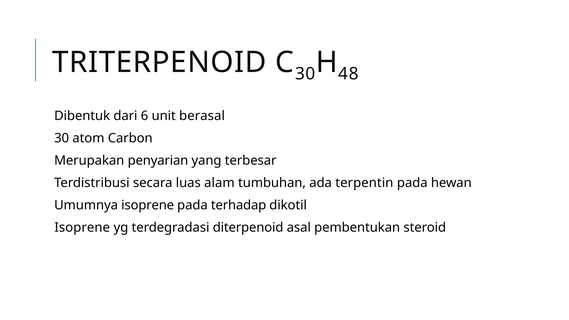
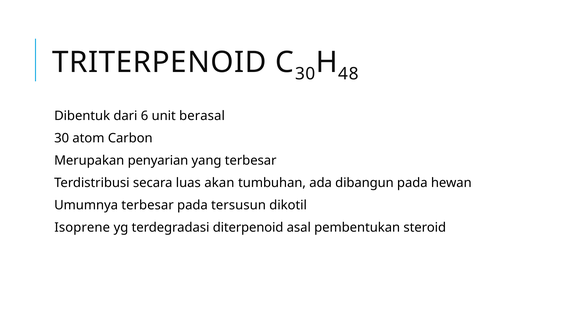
alam: alam -> akan
terpentin: terpentin -> dibangun
Umumnya isoprene: isoprene -> terbesar
terhadap: terhadap -> tersusun
